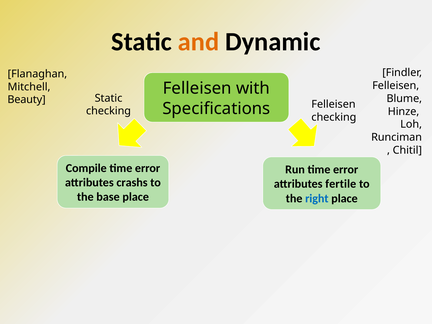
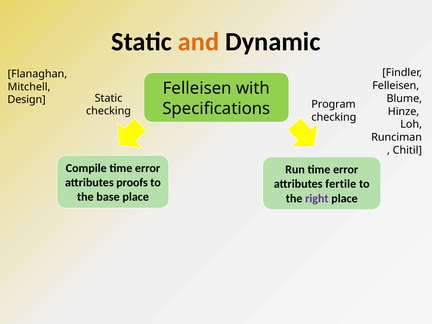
Beauty: Beauty -> Design
Felleisen at (333, 104): Felleisen -> Program
crashs: crashs -> proofs
right colour: blue -> purple
